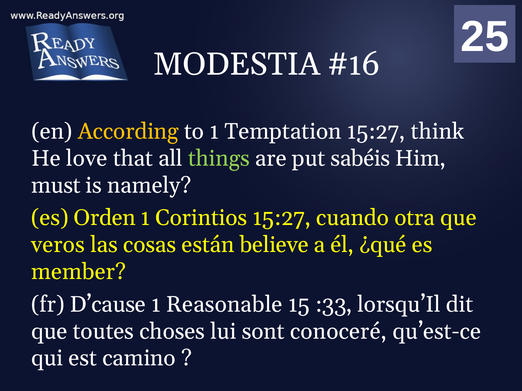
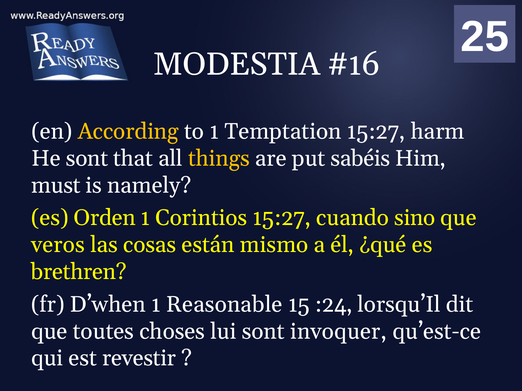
think: think -> harm
He love: love -> sont
things colour: light green -> yellow
otra: otra -> sino
believe: believe -> mismo
member: member -> brethren
D’cause: D’cause -> D’when
:33: :33 -> :24
conoceré: conoceré -> invoquer
camino: camino -> revestir
